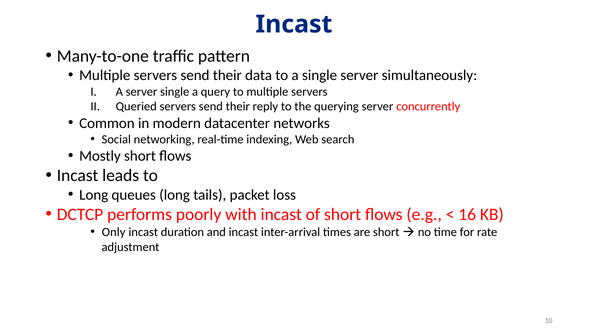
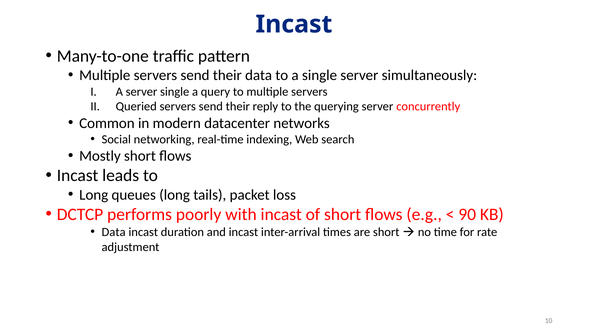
16: 16 -> 90
Only at (114, 232): Only -> Data
